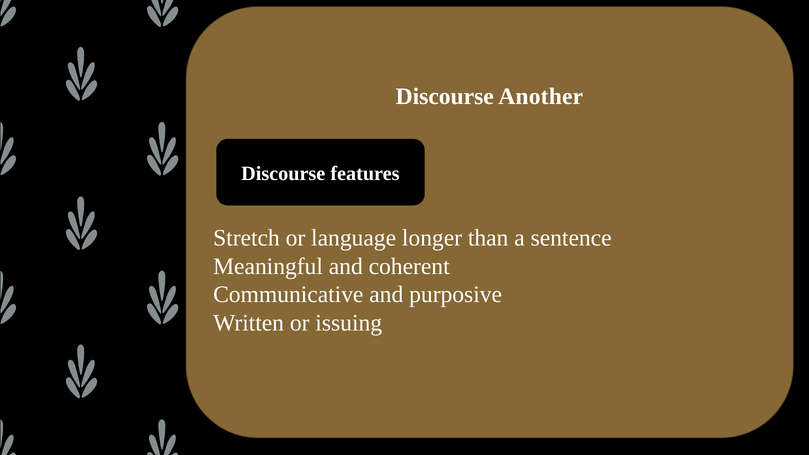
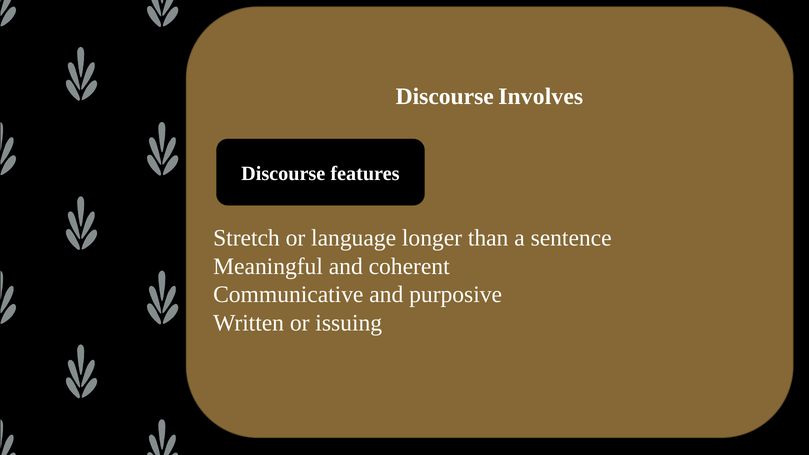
Another: Another -> Involves
